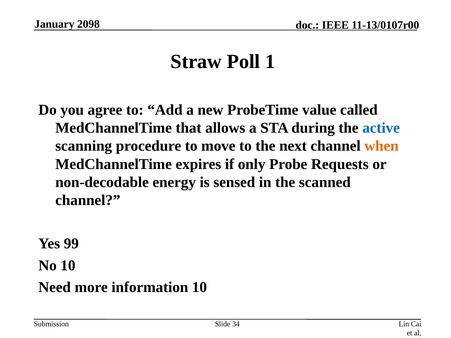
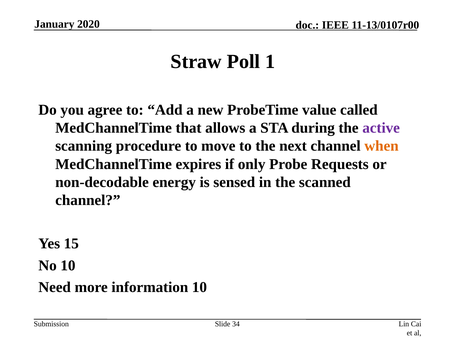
2098: 2098 -> 2020
active colour: blue -> purple
99: 99 -> 15
